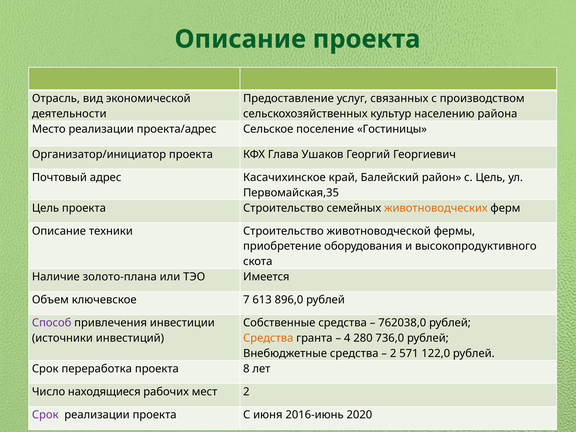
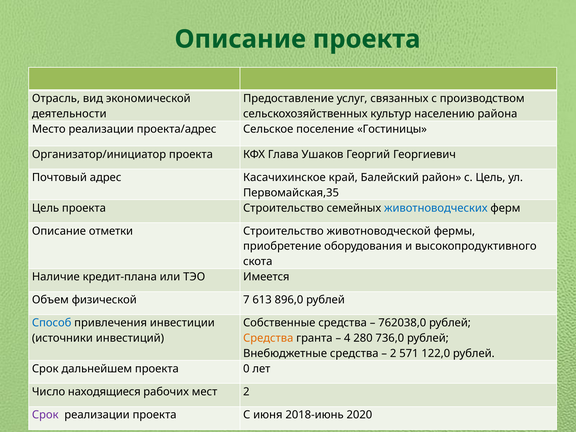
животноводческих colour: orange -> blue
техники: техники -> отметки
золото-плана: золото-плана -> кредит-плана
ключевское: ключевское -> физической
Способ colour: purple -> blue
переработка: переработка -> дальнейшем
8: 8 -> 0
2016-июнь: 2016-июнь -> 2018-июнь
